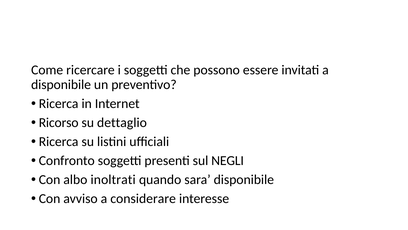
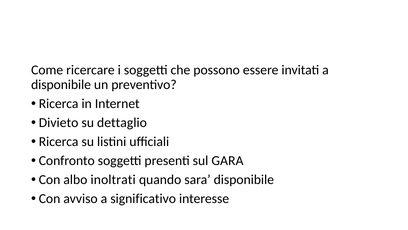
Ricorso: Ricorso -> Divieto
NEGLI: NEGLI -> GARA
considerare: considerare -> significativo
